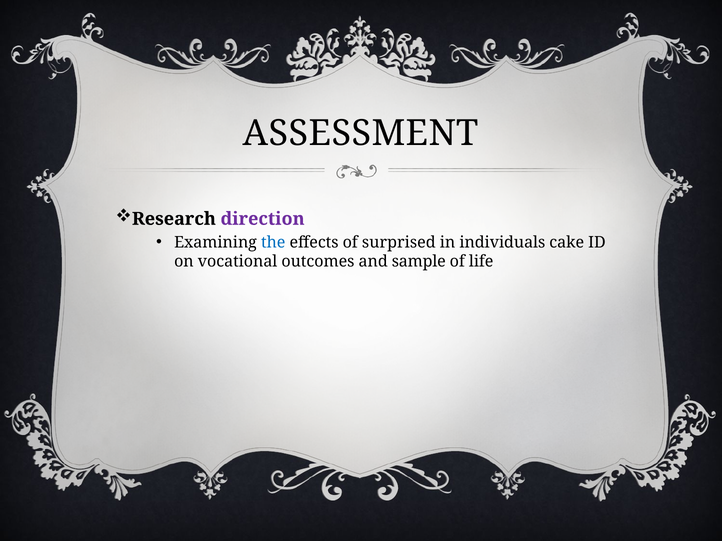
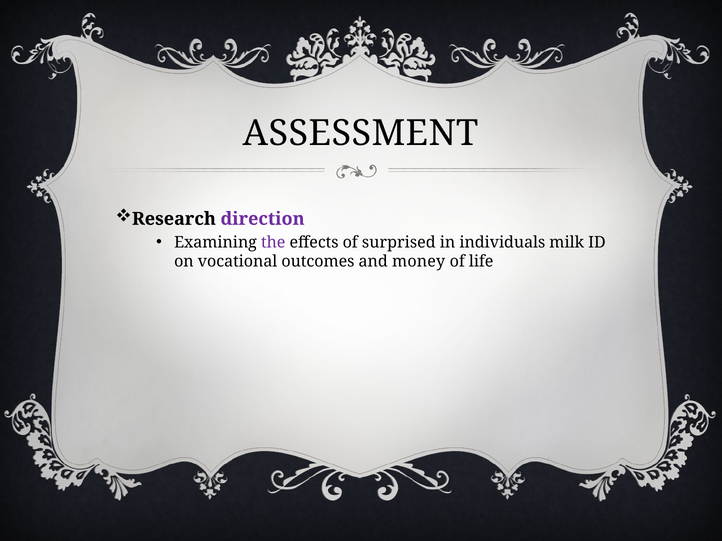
the colour: blue -> purple
cake: cake -> milk
sample: sample -> money
